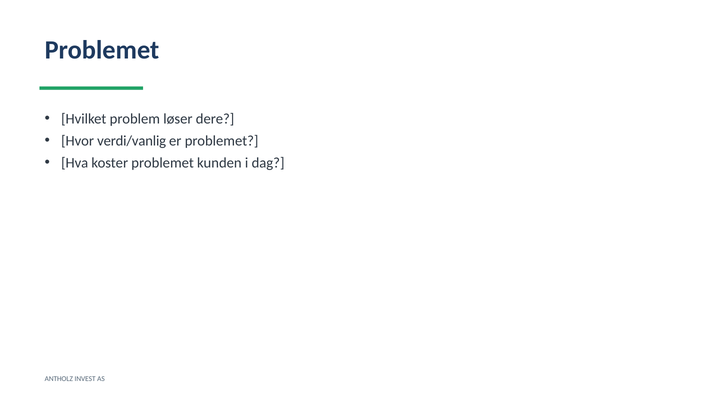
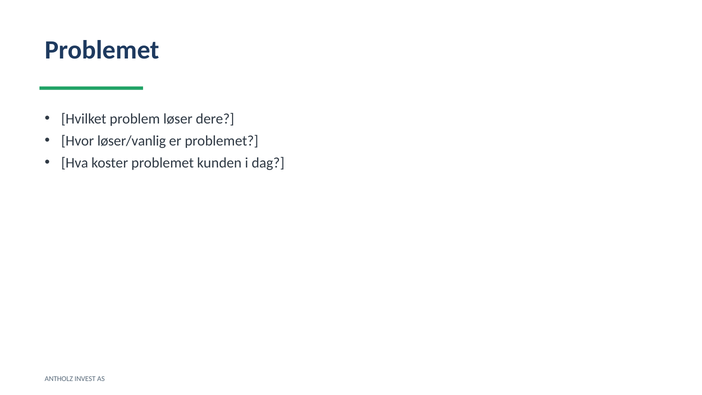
verdi/vanlig: verdi/vanlig -> løser/vanlig
